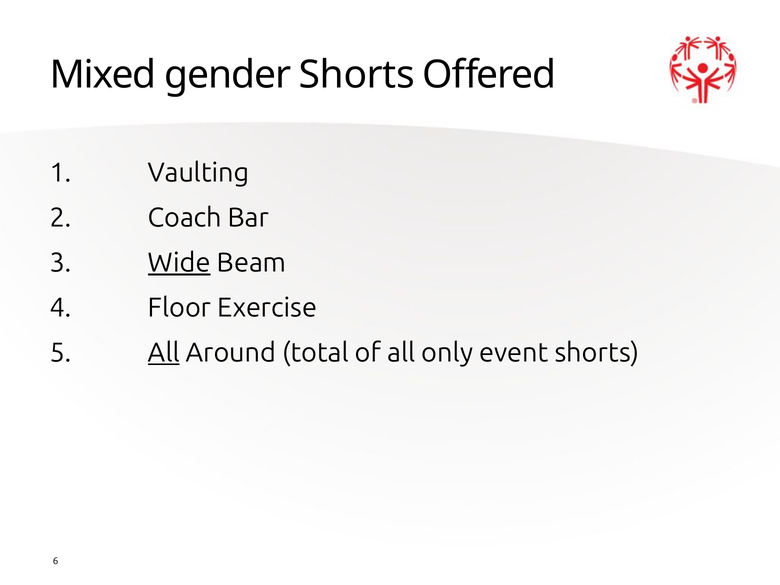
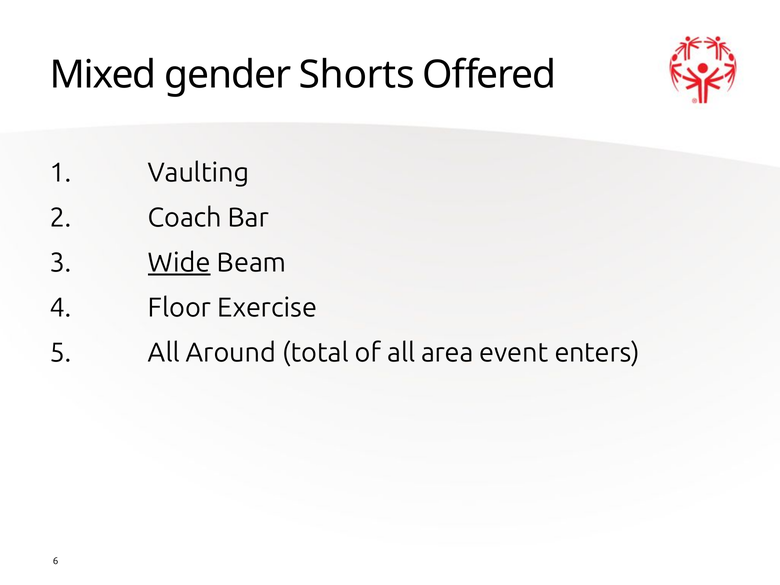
All at (164, 353) underline: present -> none
only: only -> area
event shorts: shorts -> enters
